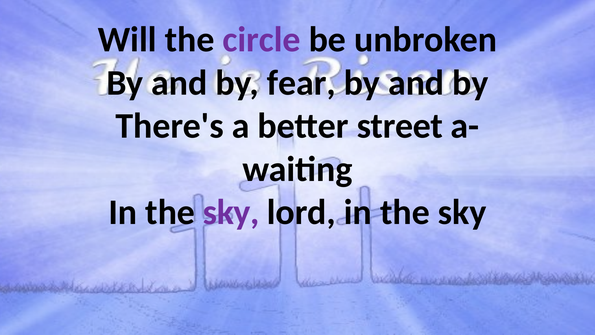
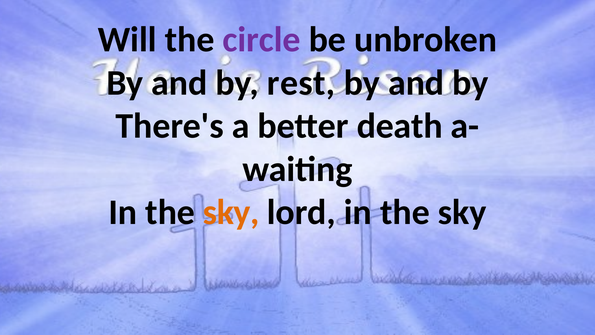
fear: fear -> rest
street: street -> death
sky at (231, 212) colour: purple -> orange
